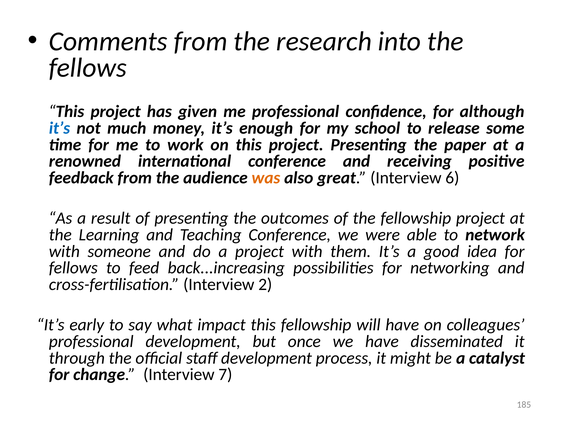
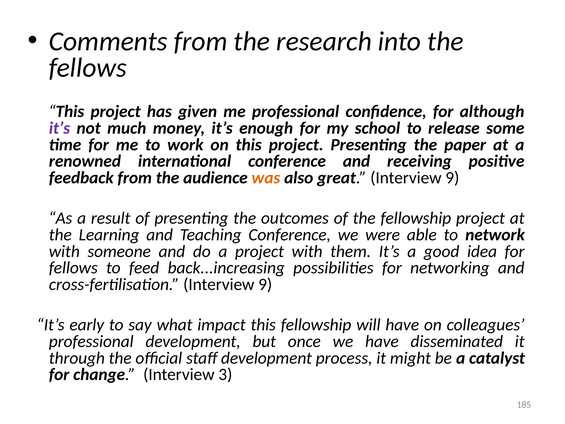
it’s at (60, 128) colour: blue -> purple
great Interview 6: 6 -> 9
cross-fertilisation Interview 2: 2 -> 9
7: 7 -> 3
